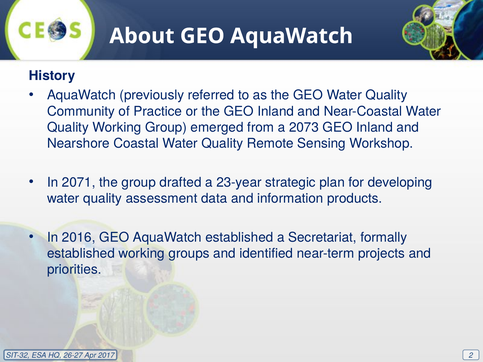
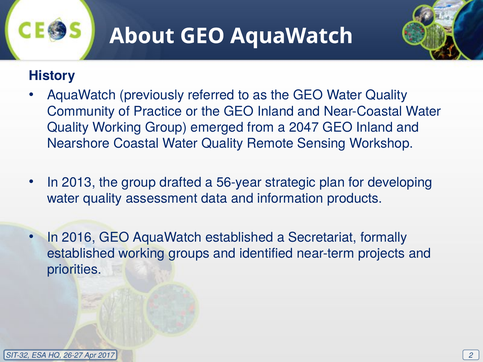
2073: 2073 -> 2047
2071: 2071 -> 2013
23-year: 23-year -> 56-year
